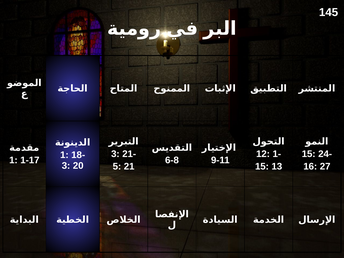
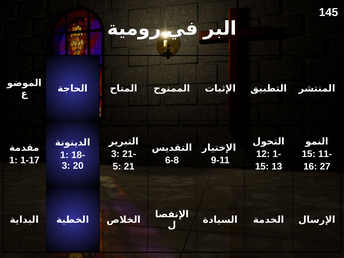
24-: 24- -> 11-
